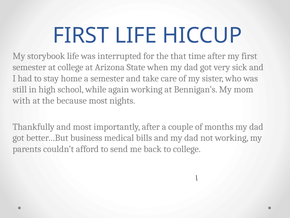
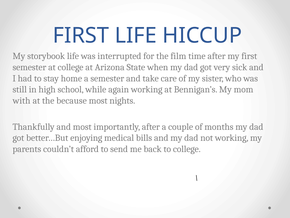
that: that -> film
business: business -> enjoying
